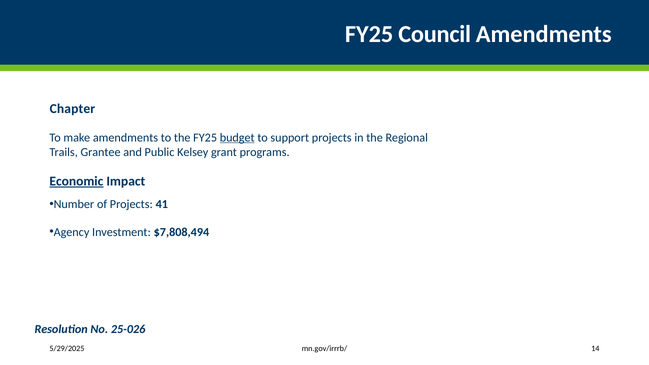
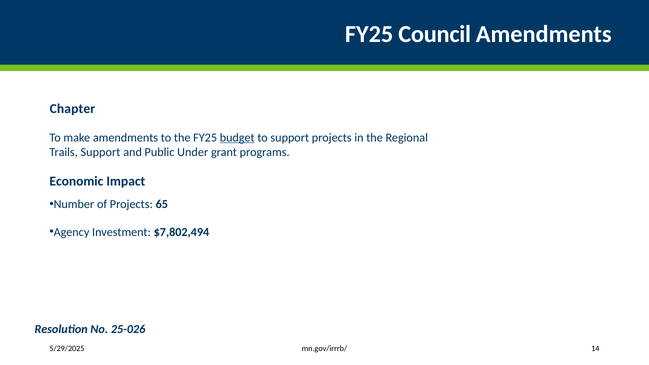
Trails Grantee: Grantee -> Support
Kelsey: Kelsey -> Under
Economic underline: present -> none
41: 41 -> 65
$7,808,494: $7,808,494 -> $7,802,494
